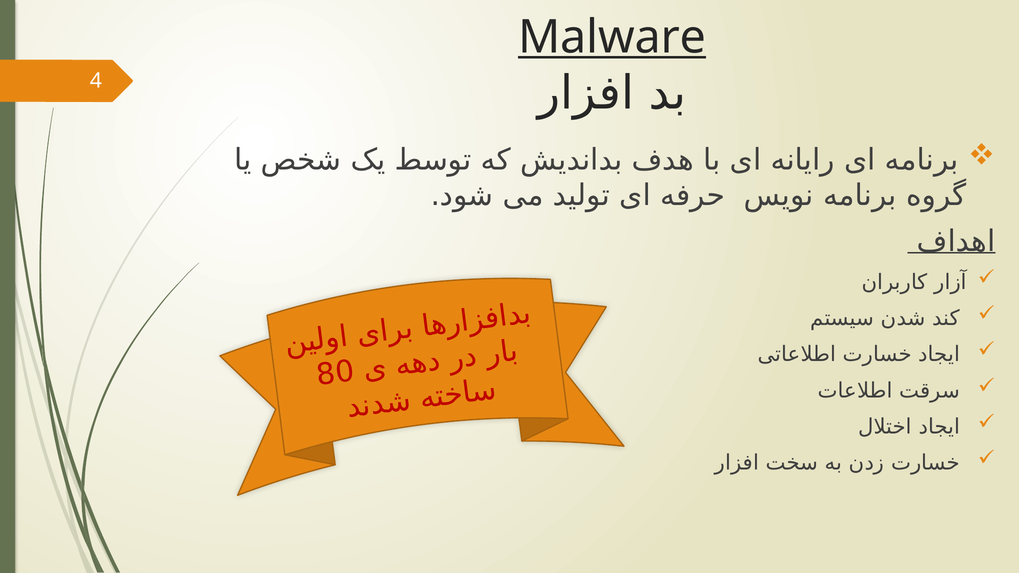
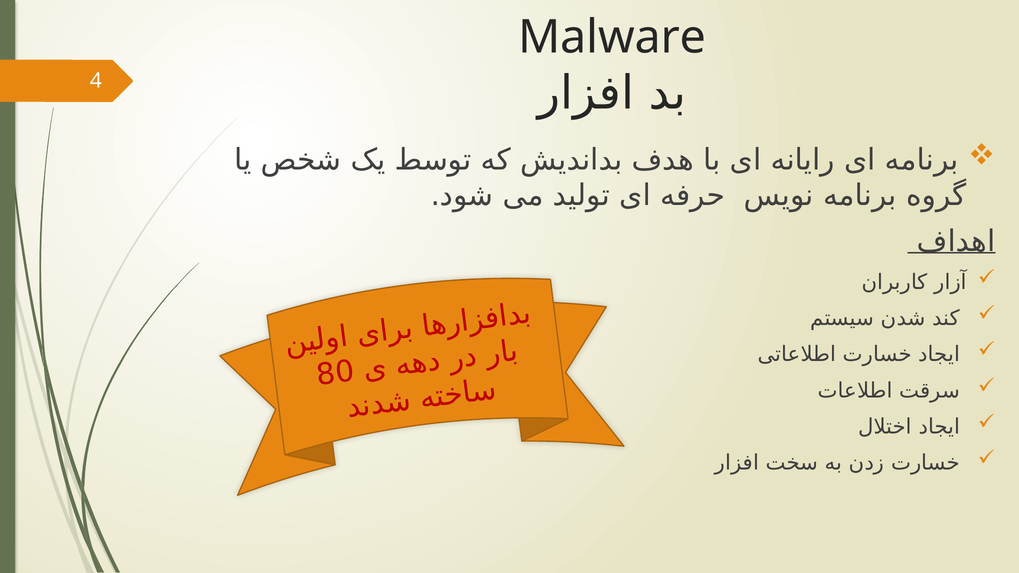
Malware underline: present -> none
